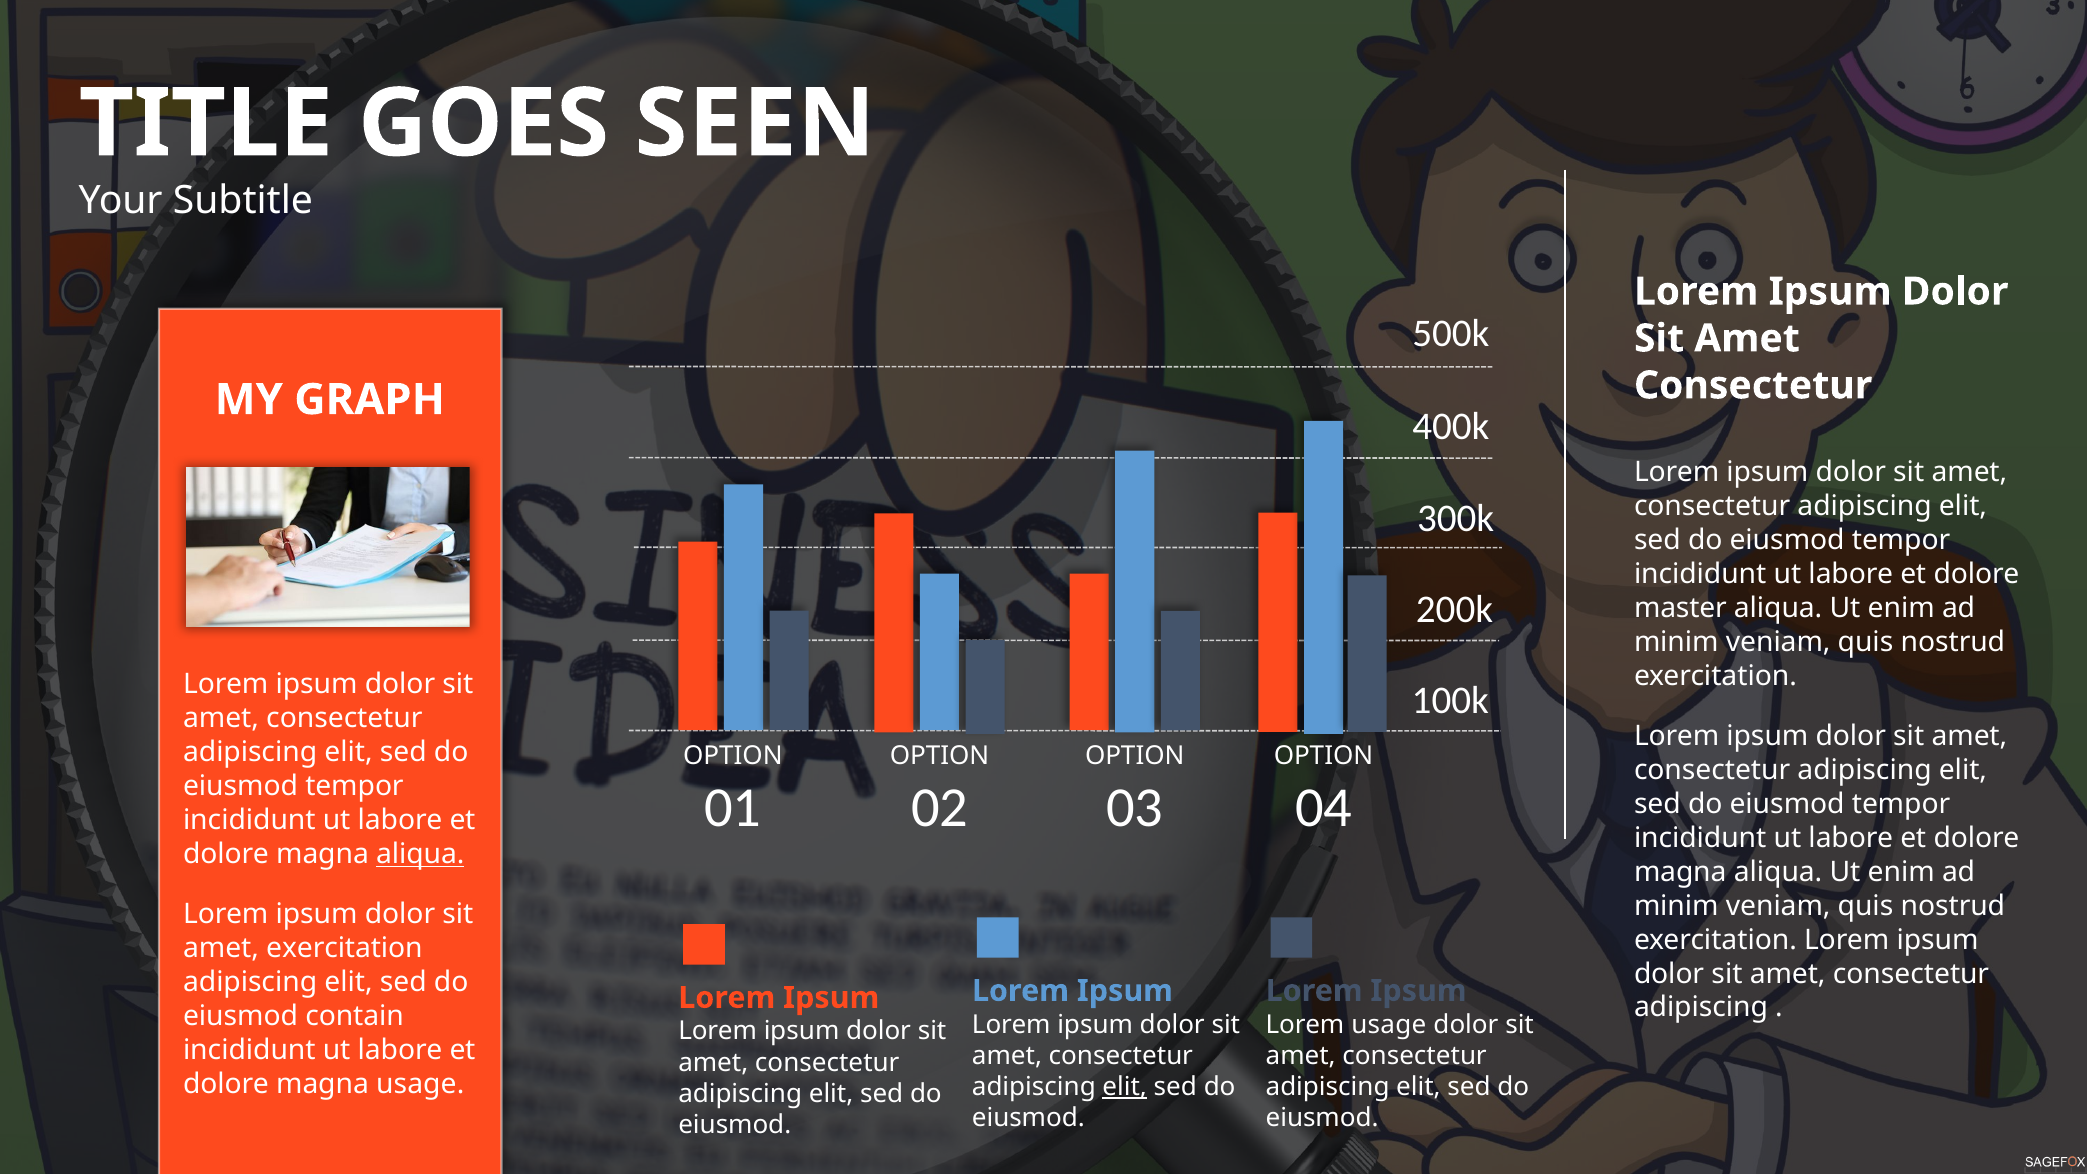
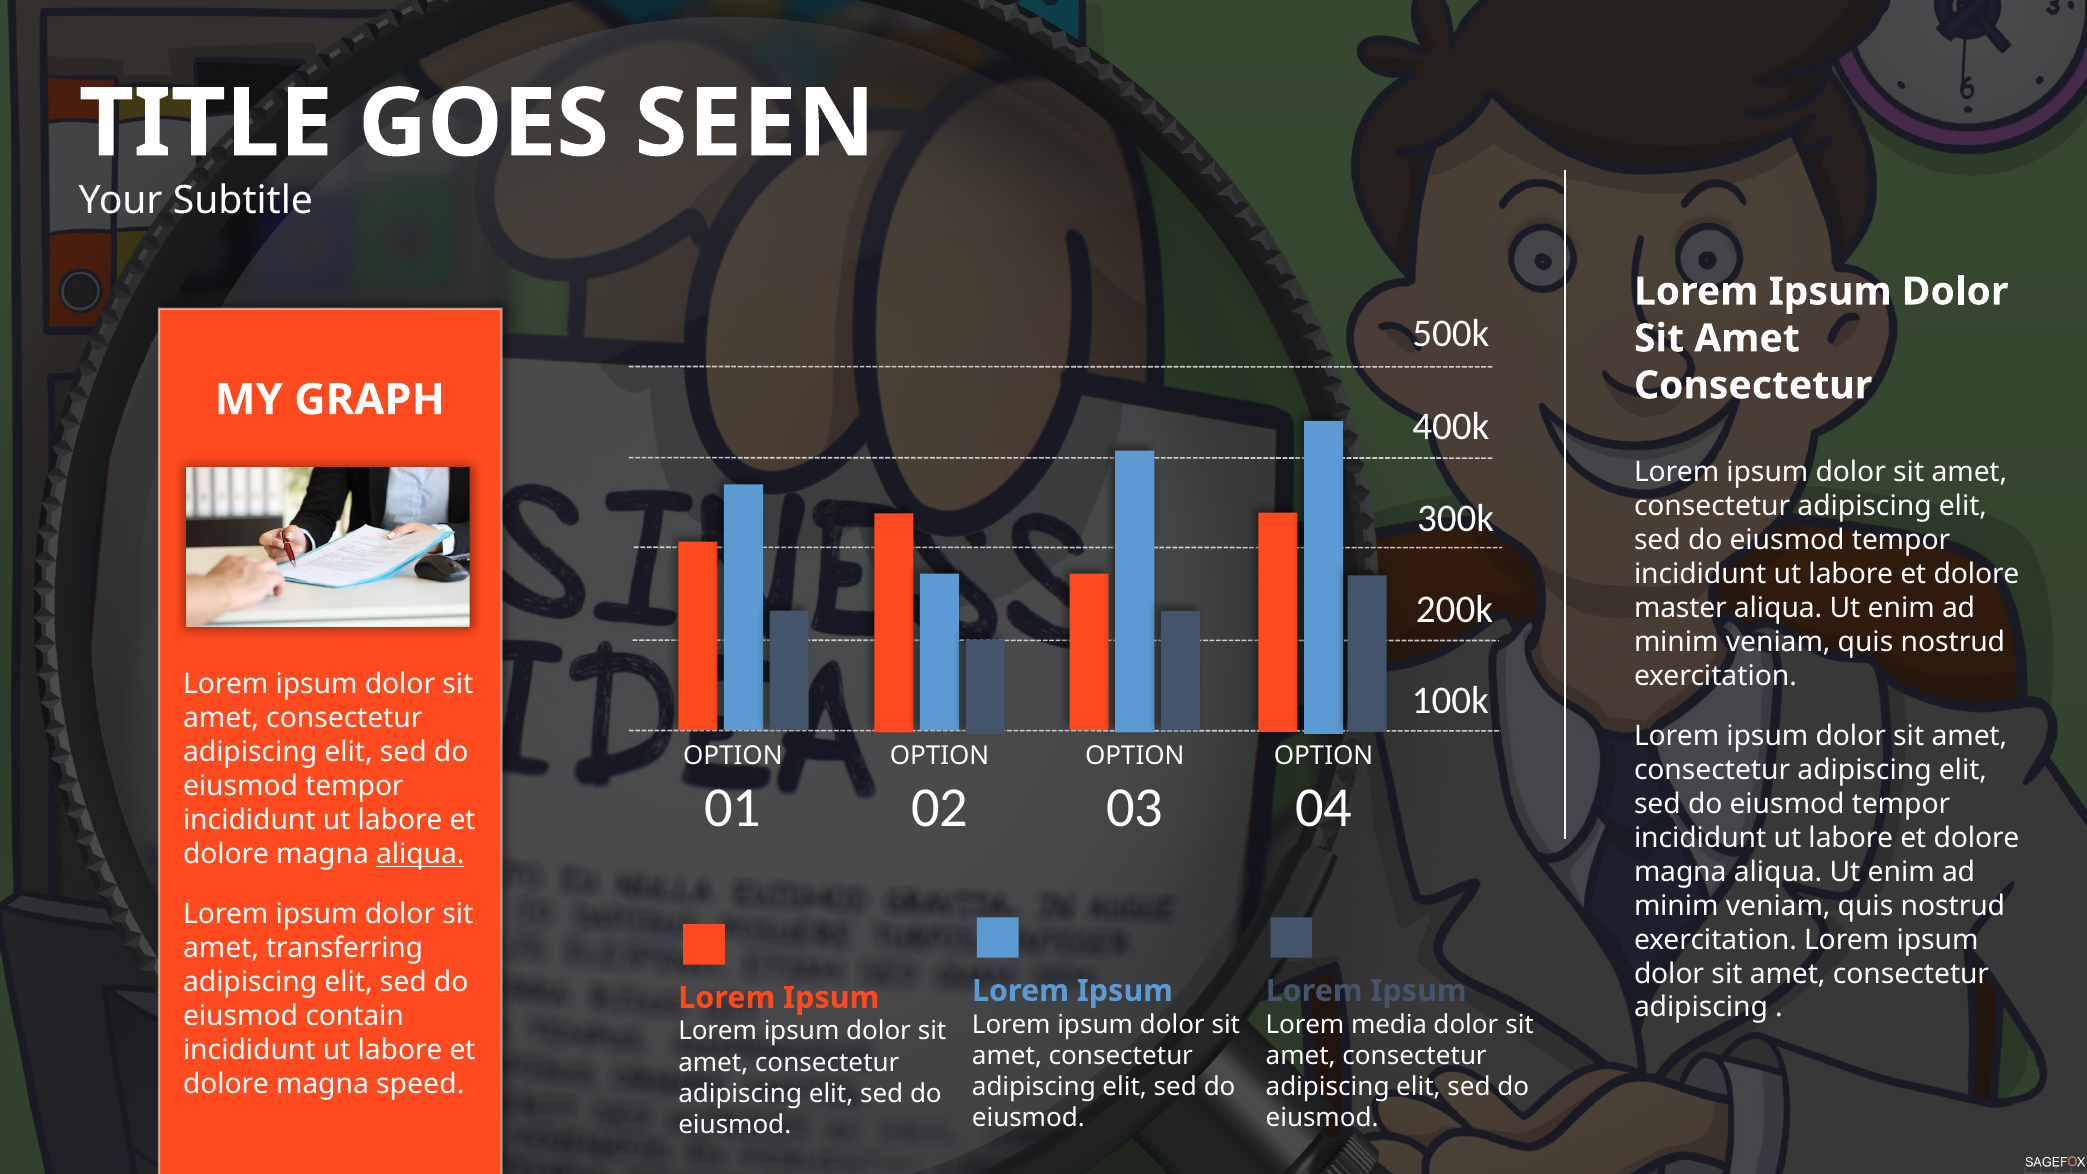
amet exercitation: exercitation -> transferring
Lorem usage: usage -> media
magna usage: usage -> speed
elit at (1125, 1087) underline: present -> none
